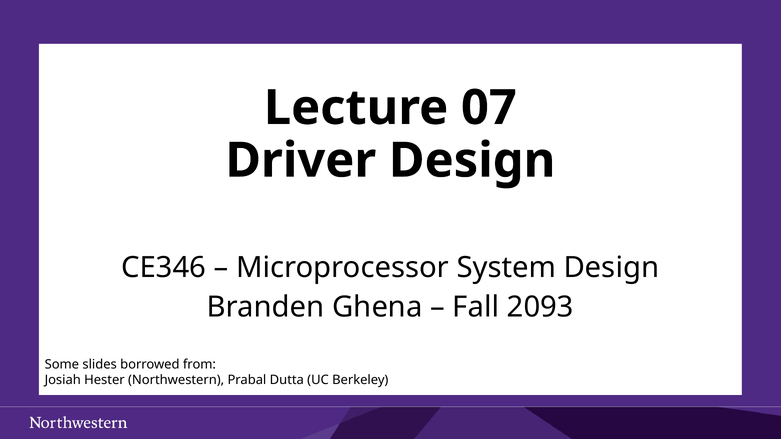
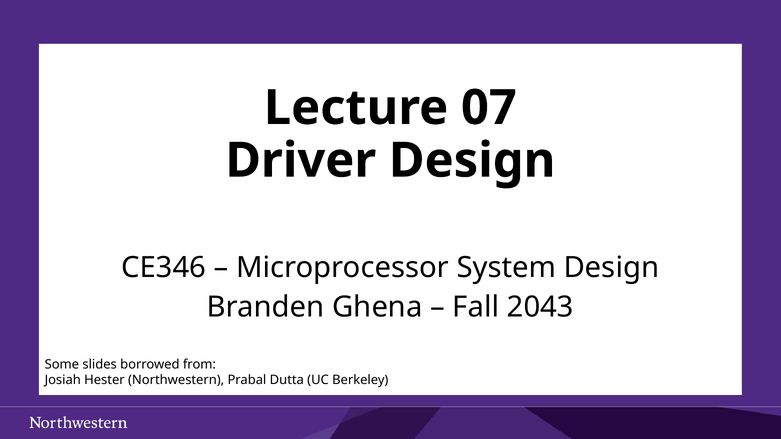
2093: 2093 -> 2043
